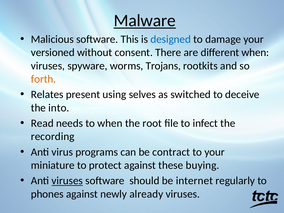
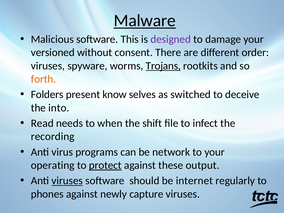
designed colour: blue -> purple
different when: when -> order
Trojans underline: none -> present
Relates: Relates -> Folders
using: using -> know
root: root -> shift
contract: contract -> network
miniature: miniature -> operating
protect underline: none -> present
buying: buying -> output
already: already -> capture
